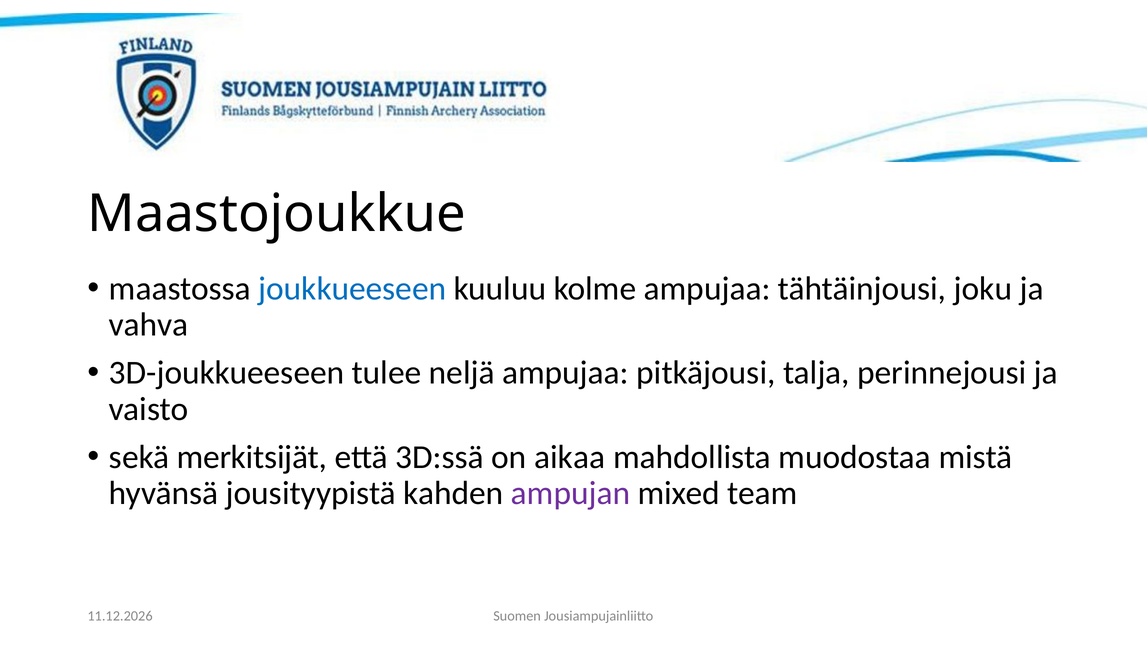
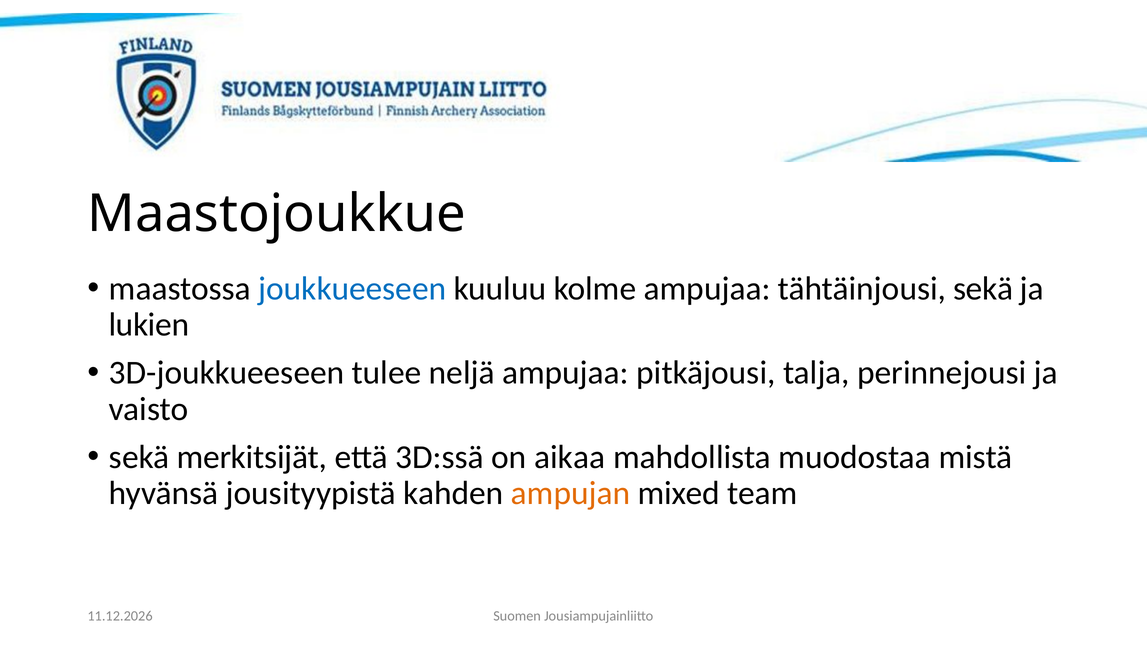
tähtäinjousi joku: joku -> sekä
vahva: vahva -> lukien
ampujan colour: purple -> orange
